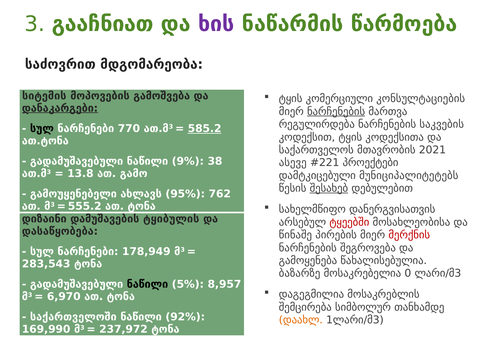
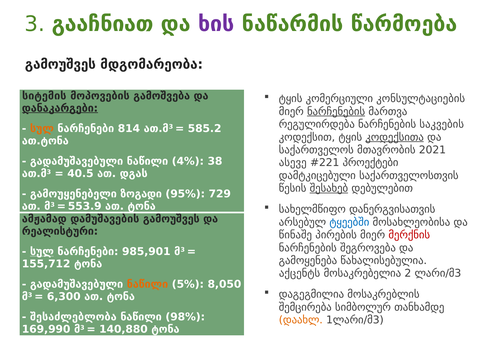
საძოვრით at (60, 64): საძოვრით -> გამოუშვეს
სულ at (42, 129) colour: black -> orange
770: 770 -> 814
585.2 underline: present -> none
კოდექსითა underline: none -> present
9%: 9% -> 4%
13.8: 13.8 -> 40.5
გამო: გამო -> დგას
მუნიციპალიტეტებს: მუნიციპალიტეტებს -> საქართველოსთვის
ახლავს: ახლავს -> ზოგადი
762: 762 -> 729
555.2: 555.2 -> 553.9
დიზაინი: დიზაინი -> ამჟამად
დამუშავების ტყიბულის: ტყიბულის -> გამოუშვეს
ტყეებში colour: red -> blue
დასაწყობება: დასაწყობება -> რეალისტური
სულ at (42, 251) underline: none -> present
178,949: 178,949 -> 985,901
283,543: 283,543 -> 155,712
ბაზარზე: ბაზარზე -> აქცენტს
0: 0 -> 2
ნაწილი at (147, 284) colour: black -> orange
8,957: 8,957 -> 8,050
6,970: 6,970 -> 6,300
საქართველოში: საქართველოში -> შესაძლებლობა
92%: 92% -> 98%
237,972: 237,972 -> 140,880
